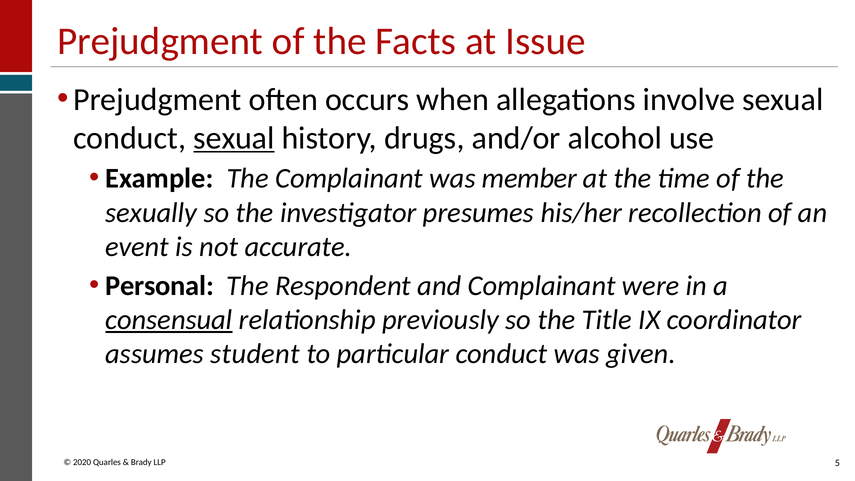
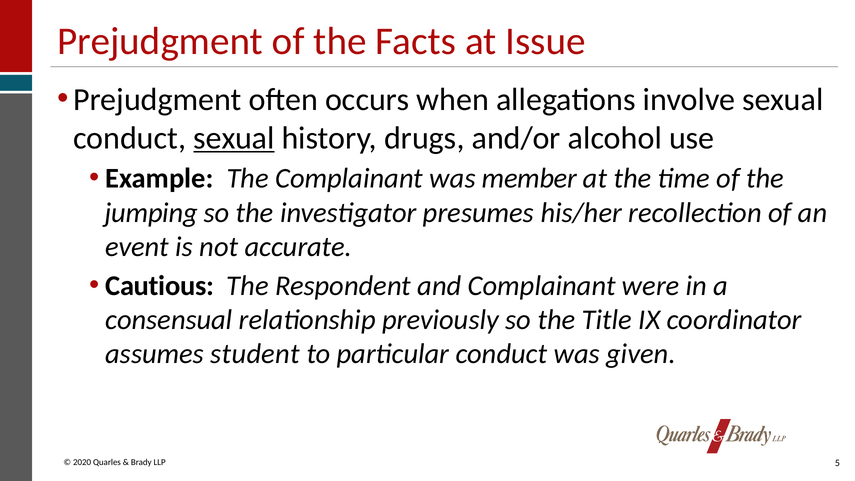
sexually: sexually -> jumping
Personal: Personal -> Cautious
consensual underline: present -> none
